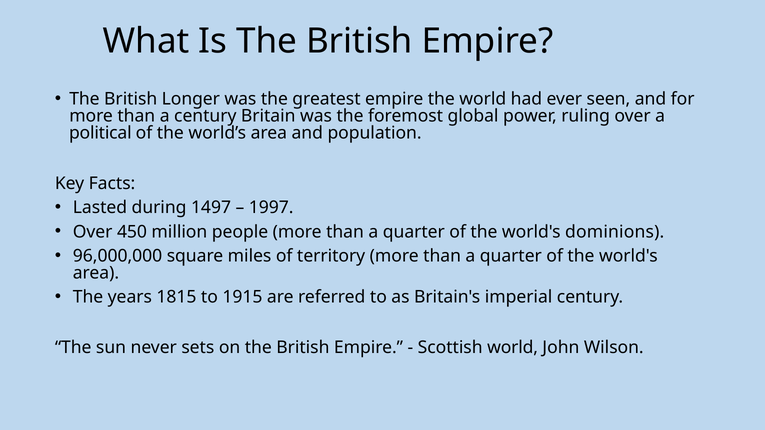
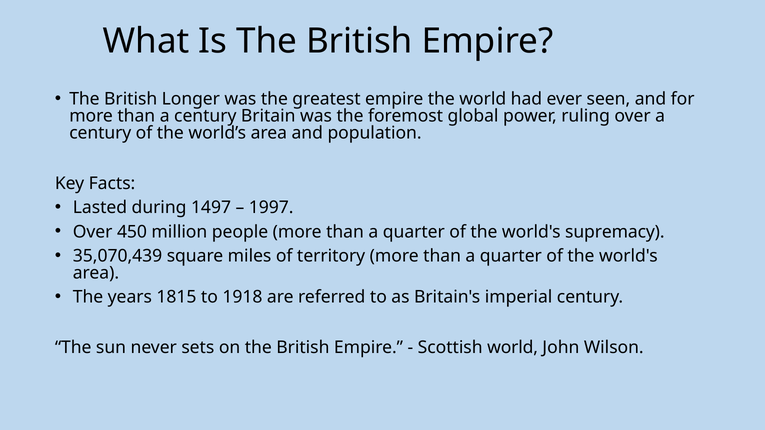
political at (100, 133): political -> century
dominions: dominions -> supremacy
96,000,000: 96,000,000 -> 35,070,439
1915: 1915 -> 1918
